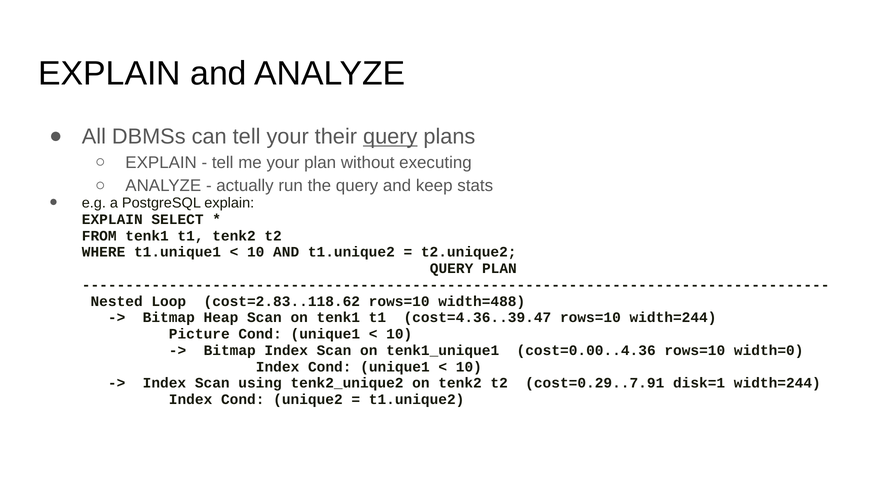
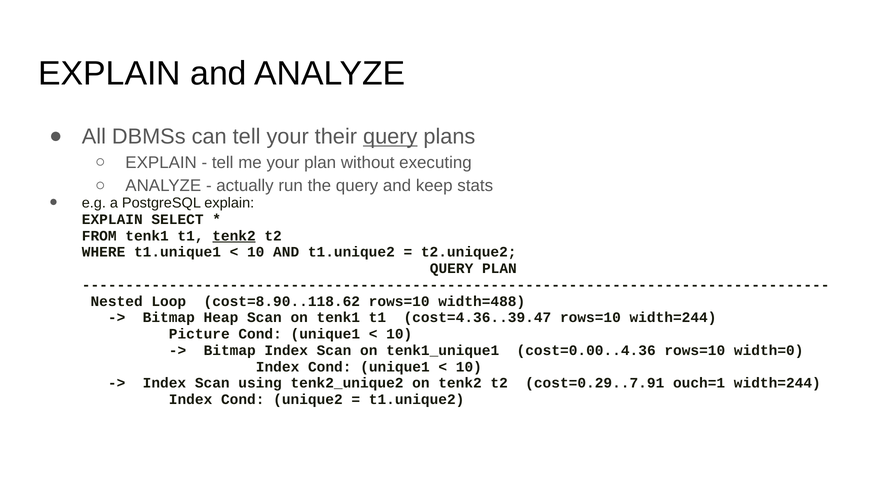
tenk2 at (234, 236) underline: none -> present
cost=2.83..118.62: cost=2.83..118.62 -> cost=8.90..118.62
disk=1: disk=1 -> ouch=1
